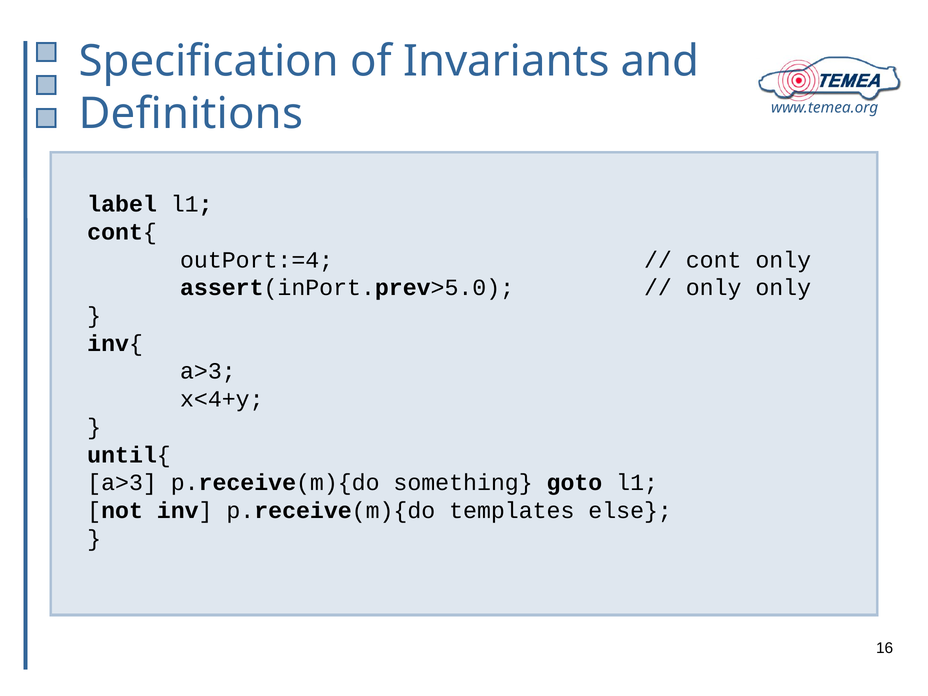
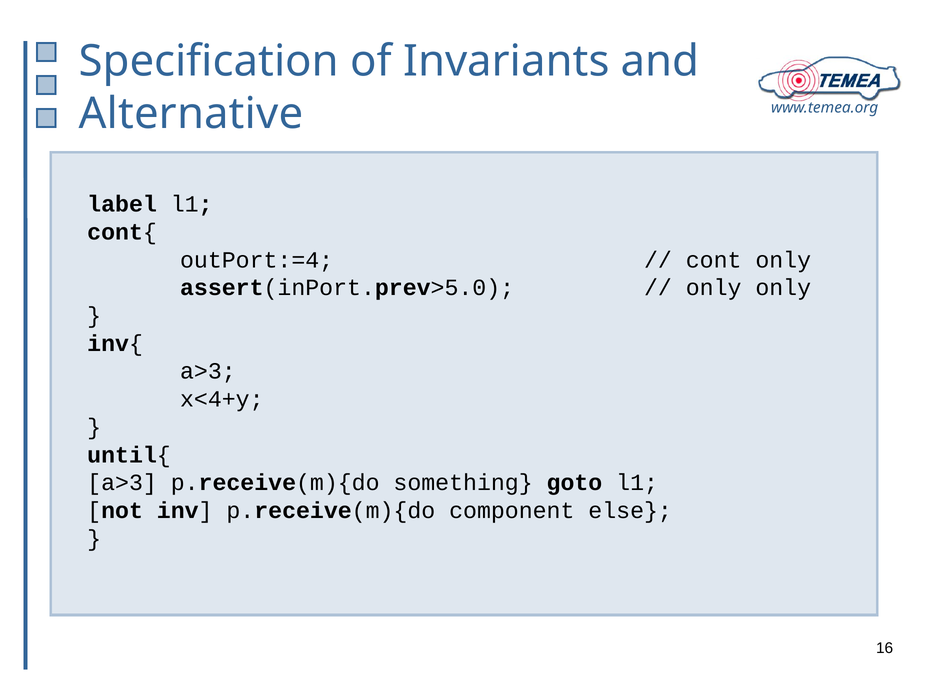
Definitions: Definitions -> Alternative
templates: templates -> component
